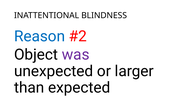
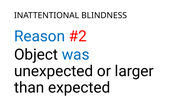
was colour: purple -> blue
